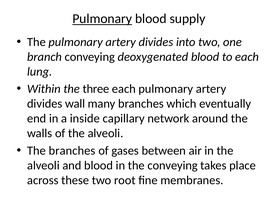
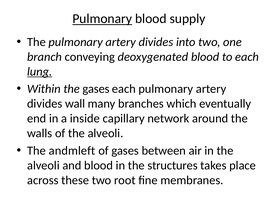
lung underline: none -> present
the three: three -> gases
The branches: branches -> andmleft
the conveying: conveying -> structures
